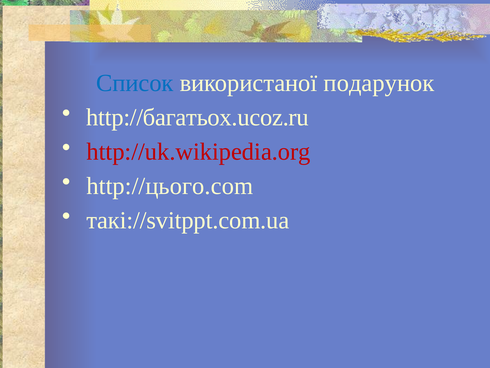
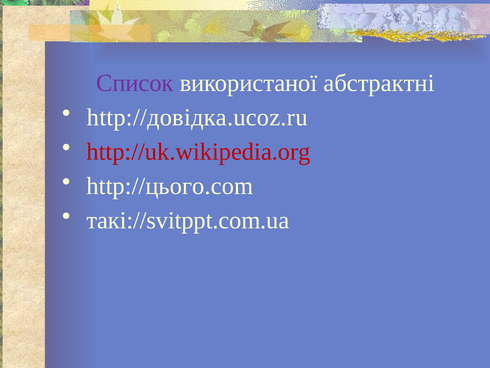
Список colour: blue -> purple
подарунок: подарунок -> абстрактні
http://багатьох.ucoz.ru: http://багатьох.ucoz.ru -> http://довідка.ucoz.ru
